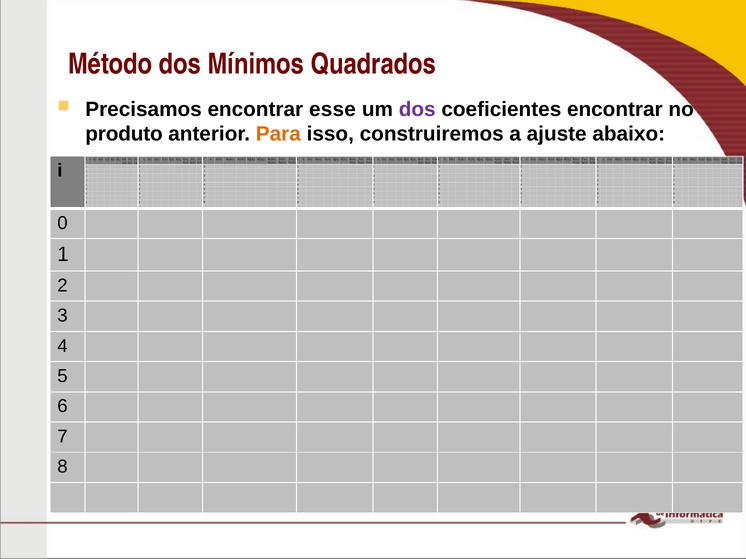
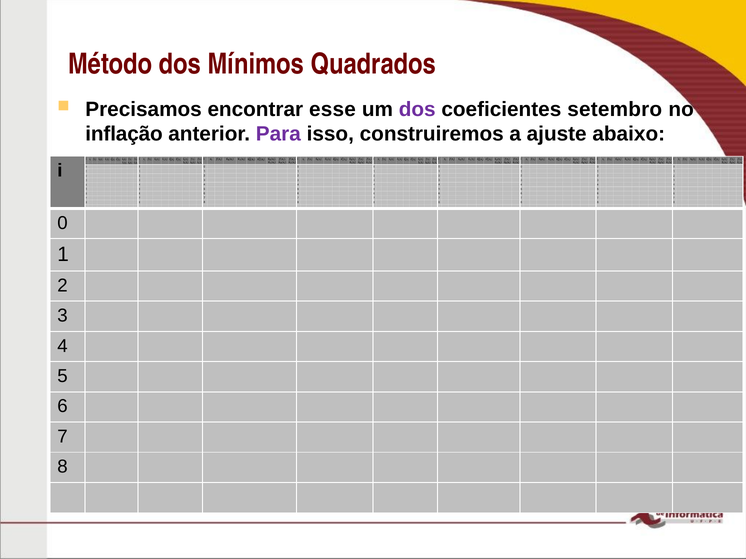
coeficientes encontrar: encontrar -> setembro
produto: produto -> inflação
Para colour: orange -> purple
